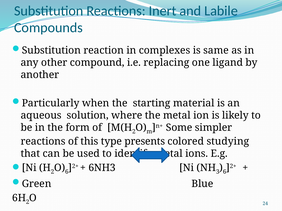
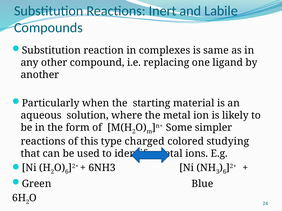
presents: presents -> charged
